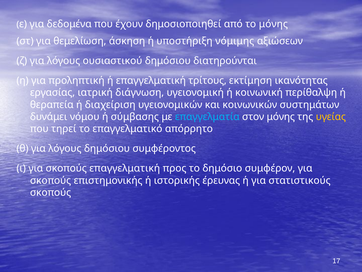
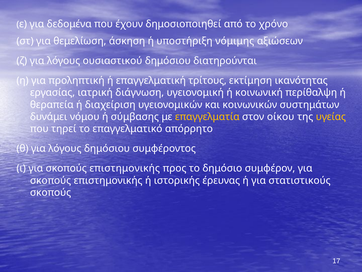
το μόνης: μόνης -> χρόνο
επαγγελματία colour: light blue -> yellow
στον μόνης: μόνης -> οίκου
ι για σκοπούς επαγγελματική: επαγγελματική -> επιστημονικής
